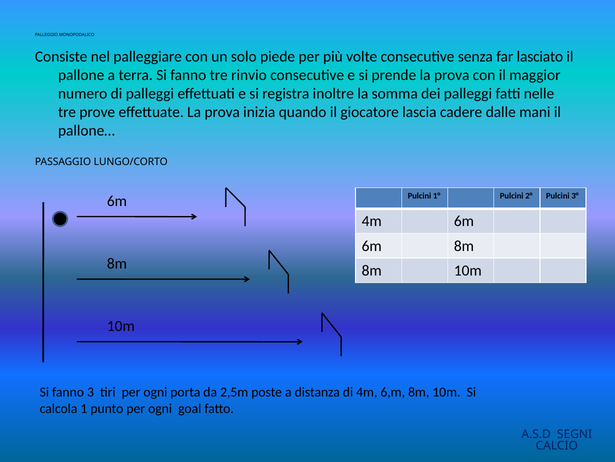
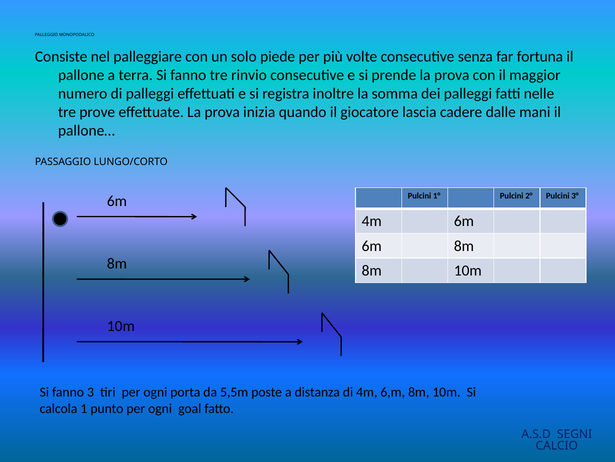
lasciato: lasciato -> fortuna
2,5m: 2,5m -> 5,5m
